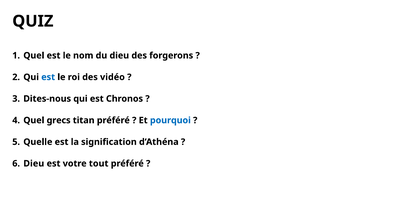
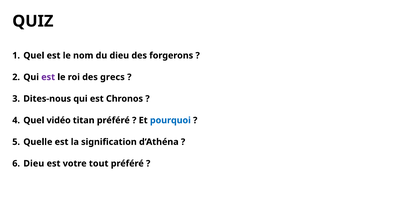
est at (48, 77) colour: blue -> purple
vidéo: vidéo -> grecs
grecs: grecs -> vidéo
